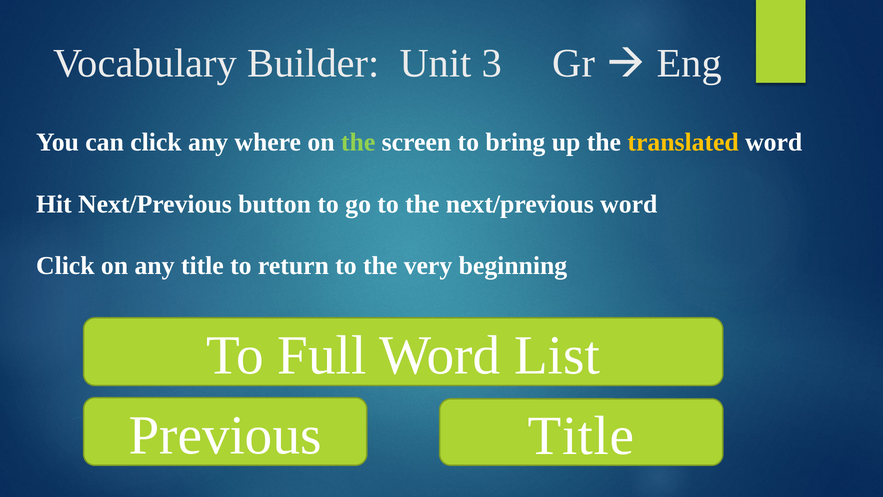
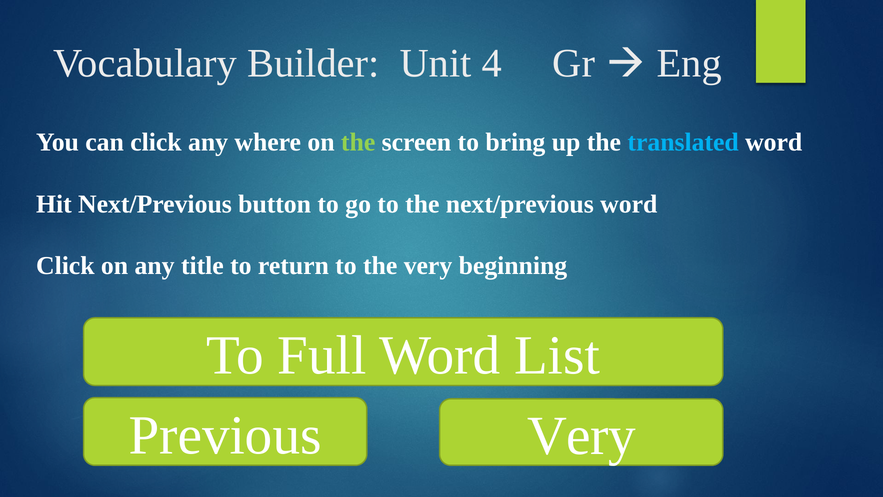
3: 3 -> 4
translated colour: yellow -> light blue
Previous Title: Title -> Very
